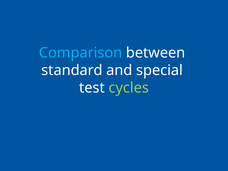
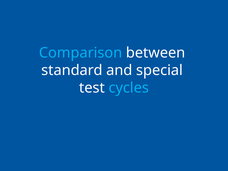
cycles colour: light green -> light blue
